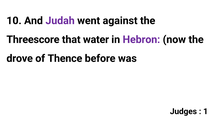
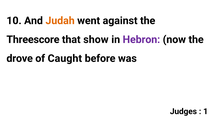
Judah colour: purple -> orange
water: water -> show
Thence: Thence -> Caught
